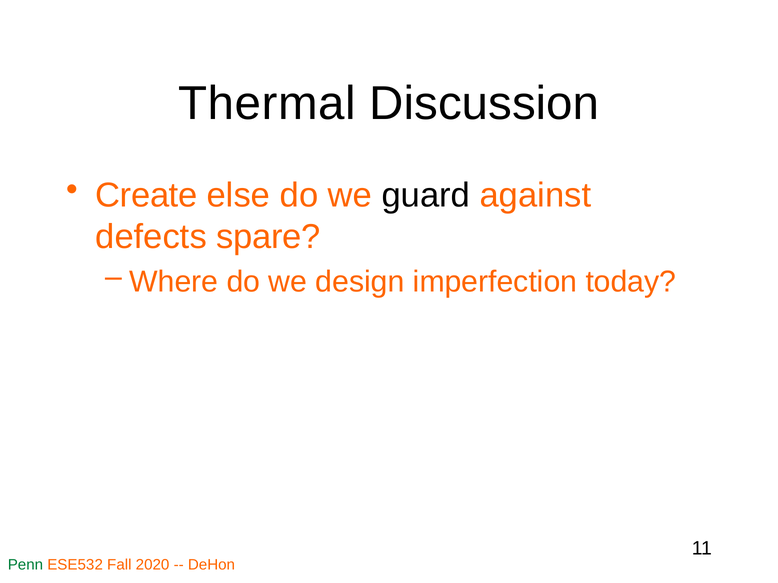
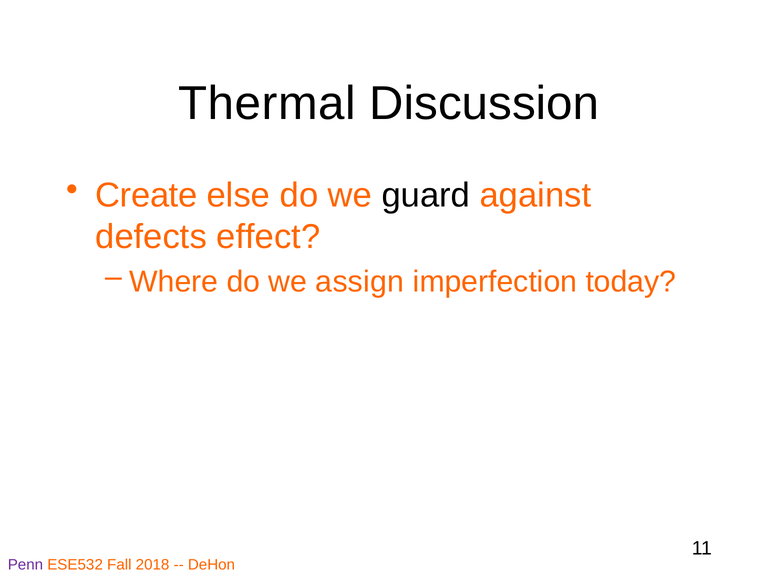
spare: spare -> effect
design: design -> assign
Penn colour: green -> purple
2020: 2020 -> 2018
